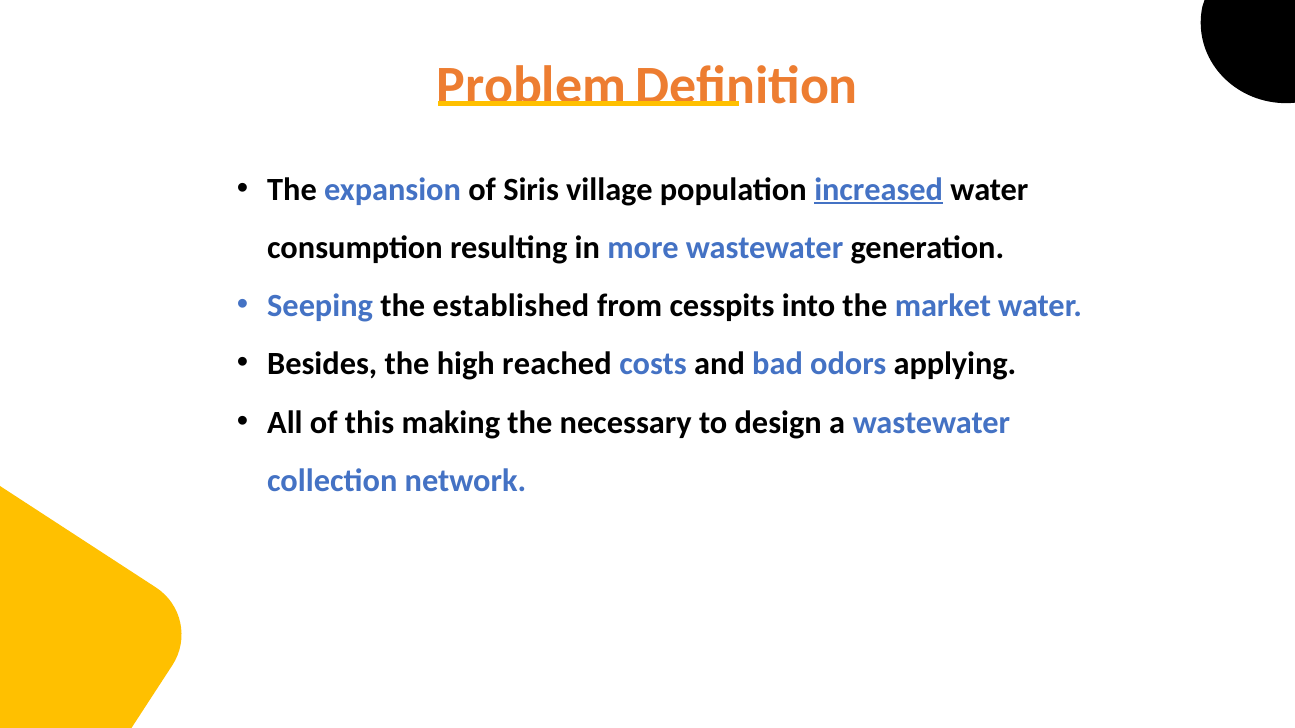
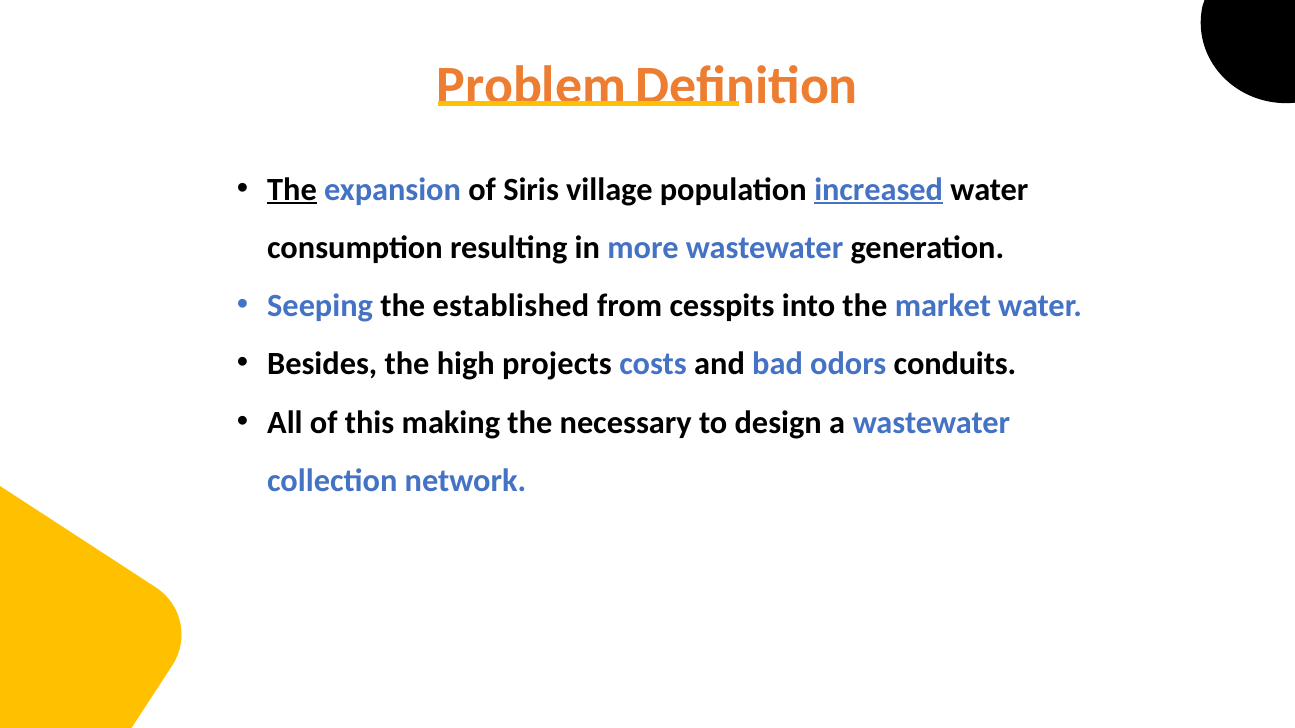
The at (292, 189) underline: none -> present
reached: reached -> projects
applying: applying -> conduits
